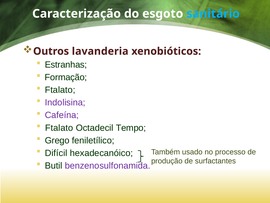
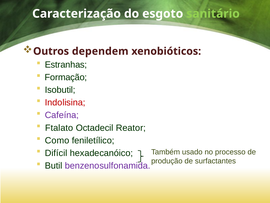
sanitário colour: light blue -> light green
lavanderia: lavanderia -> dependem
Ftalato at (60, 90): Ftalato -> Isobutil
Indolisina colour: purple -> red
Tempo: Tempo -> Reator
Grego: Grego -> Como
